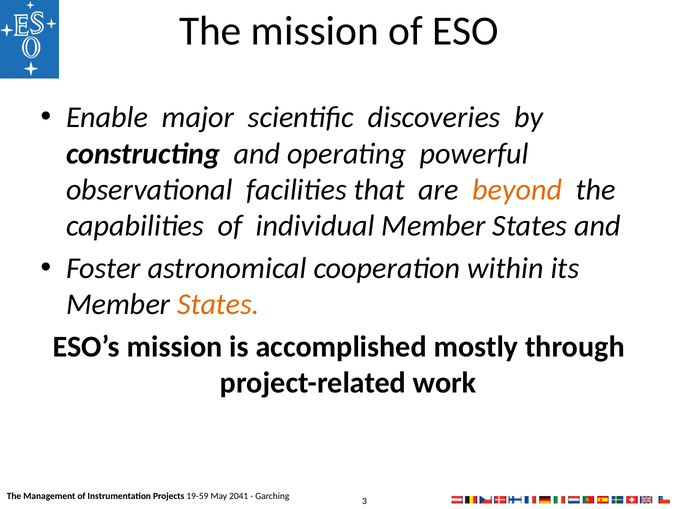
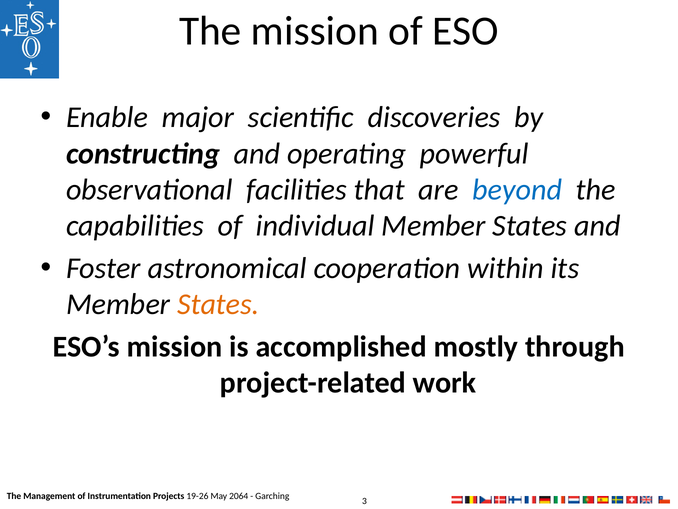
beyond colour: orange -> blue
19-59: 19-59 -> 19-26
2041: 2041 -> 2064
